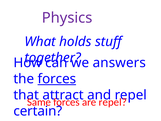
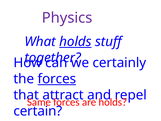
holds at (75, 42) underline: none -> present
answers: answers -> certainly
repel at (113, 102): repel -> holds
